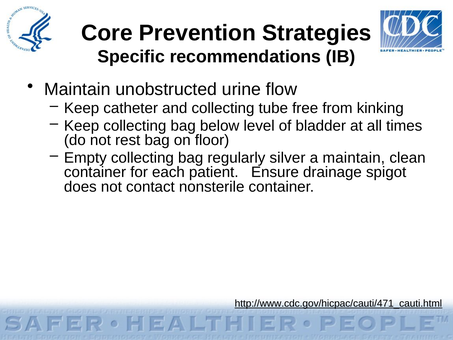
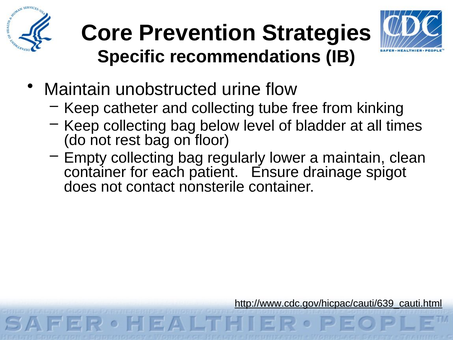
silver: silver -> lower
http://www.cdc.gov/hicpac/cauti/471_cauti.html: http://www.cdc.gov/hicpac/cauti/471_cauti.html -> http://www.cdc.gov/hicpac/cauti/639_cauti.html
